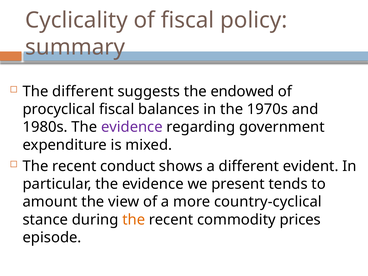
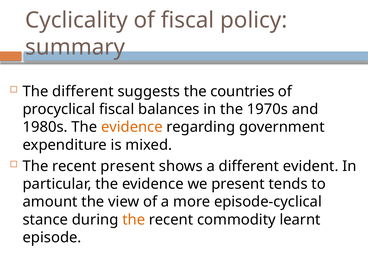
endowed: endowed -> countries
evidence at (132, 127) colour: purple -> orange
recent conduct: conduct -> present
country-cyclical: country-cyclical -> episode-cyclical
prices: prices -> learnt
